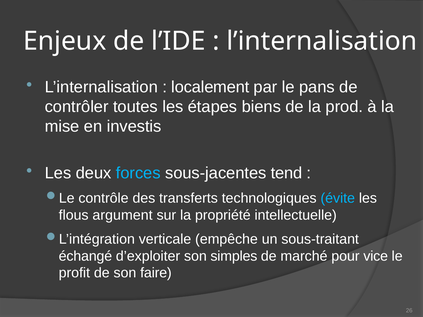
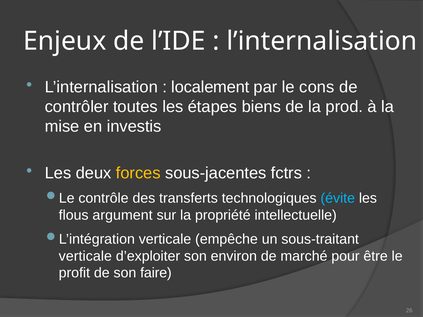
pans: pans -> cons
forces colour: light blue -> yellow
tend: tend -> fctrs
échangé at (85, 256): échangé -> verticale
simples: simples -> environ
vice: vice -> être
